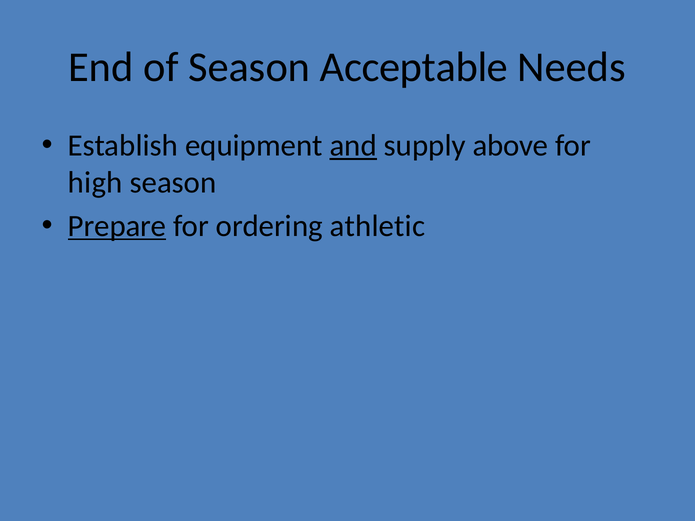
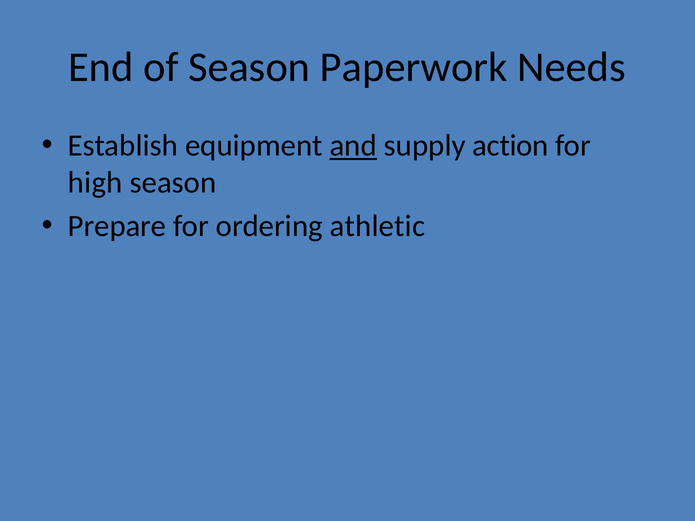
Acceptable: Acceptable -> Paperwork
above: above -> action
Prepare underline: present -> none
